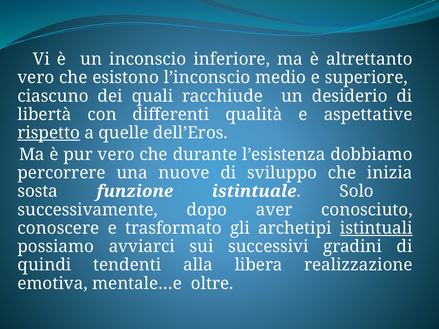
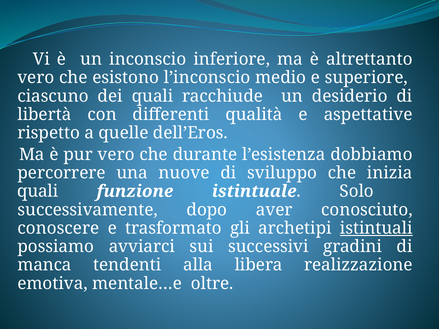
rispetto underline: present -> none
sosta at (38, 191): sosta -> quali
quindi: quindi -> manca
